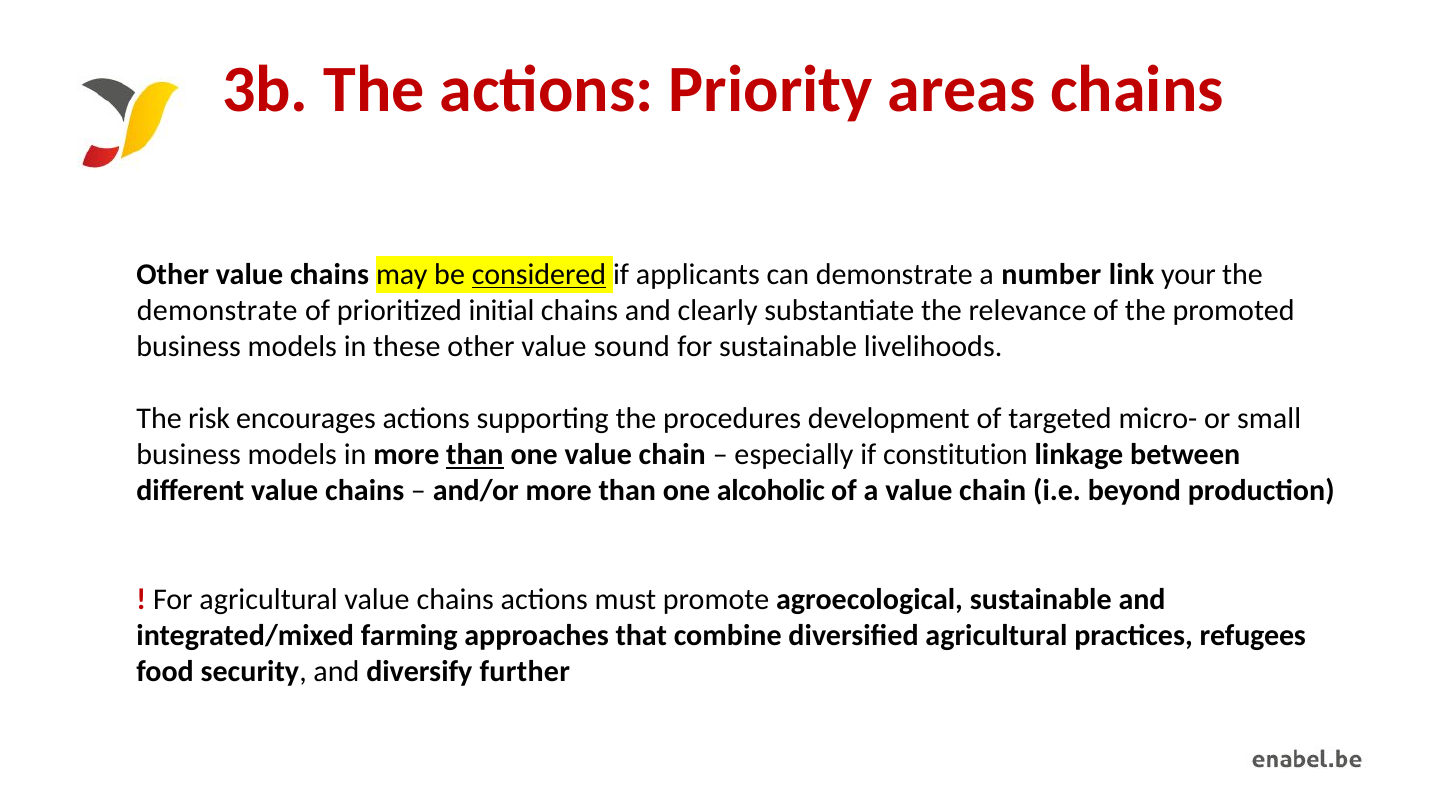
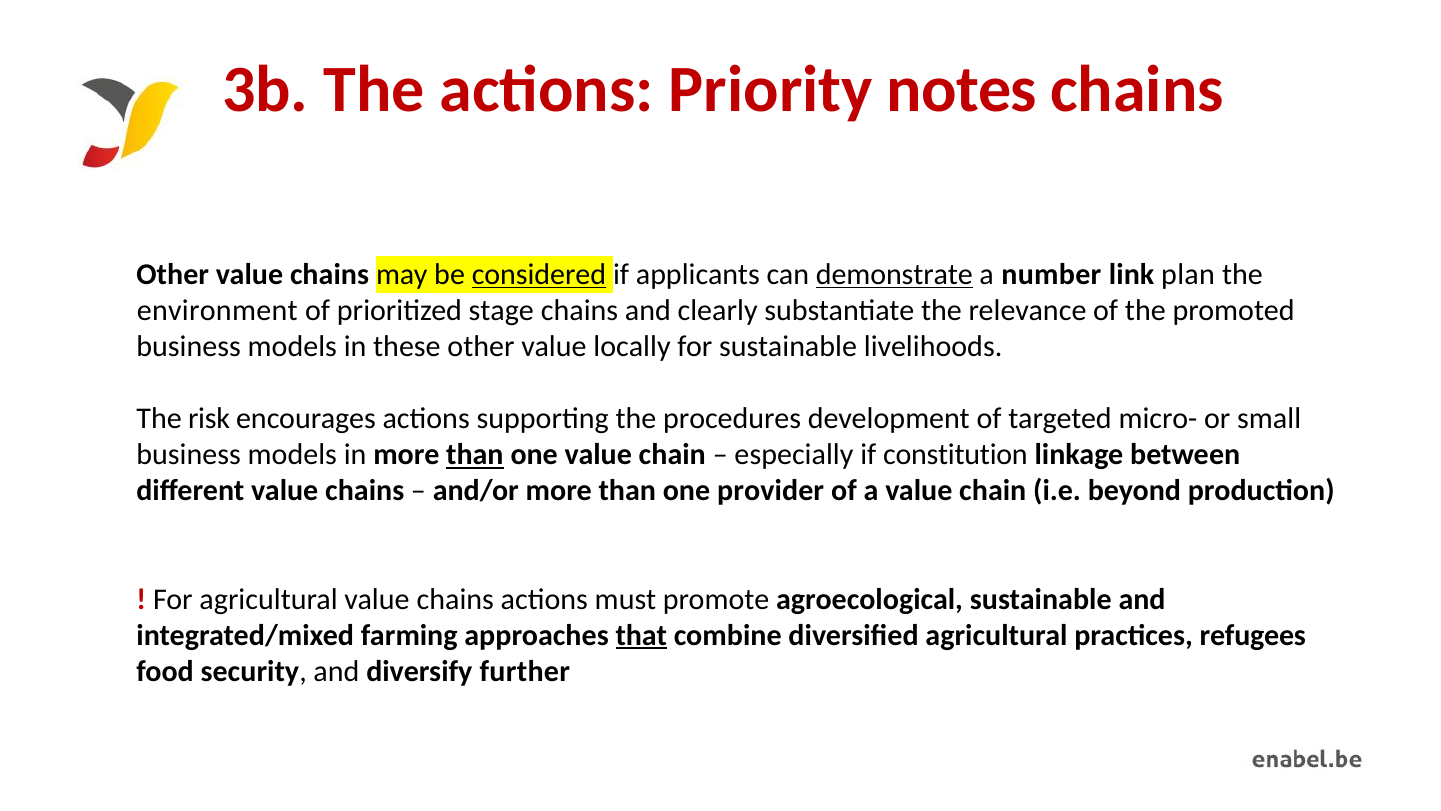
areas: areas -> notes
demonstrate at (894, 274) underline: none -> present
your: your -> plan
demonstrate at (217, 311): demonstrate -> environment
initial: initial -> stage
sound: sound -> locally
alcoholic: alcoholic -> provider
that underline: none -> present
